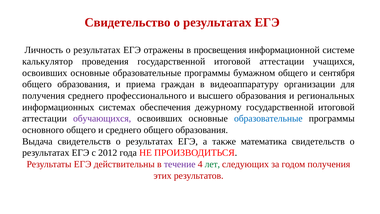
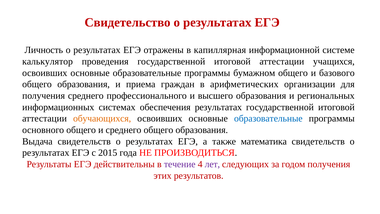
просвещения: просвещения -> капиллярная
сентября: сентября -> базового
видеоаппаратуру: видеоаппаратуру -> арифметических
обеспечения дежурному: дежурному -> результатах
обучающихся colour: purple -> orange
2012: 2012 -> 2015
лет colour: green -> purple
